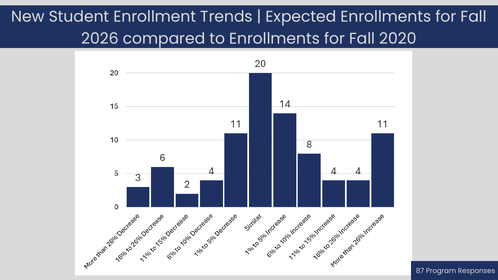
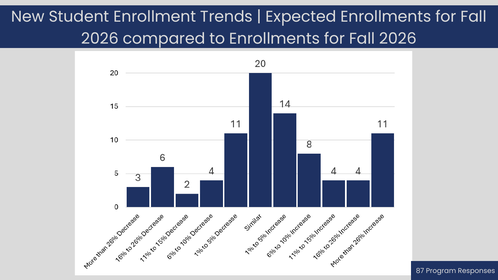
2020 at (398, 39): 2020 -> 2026
